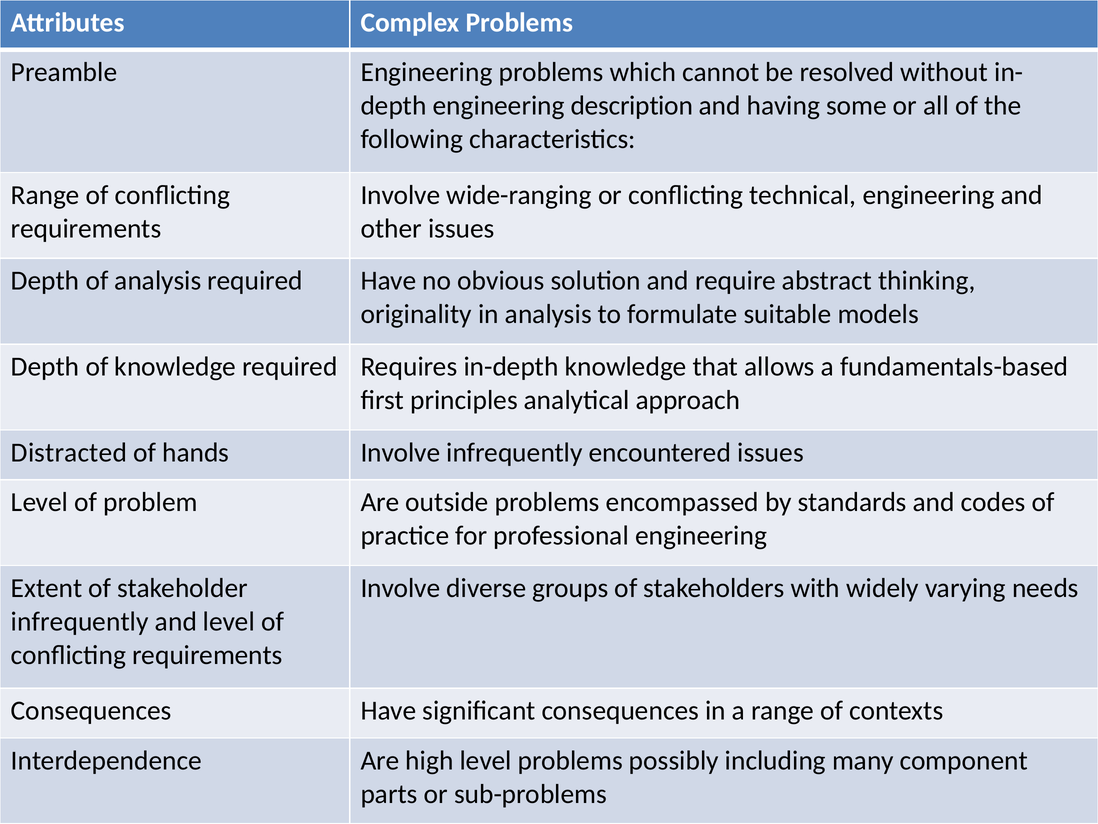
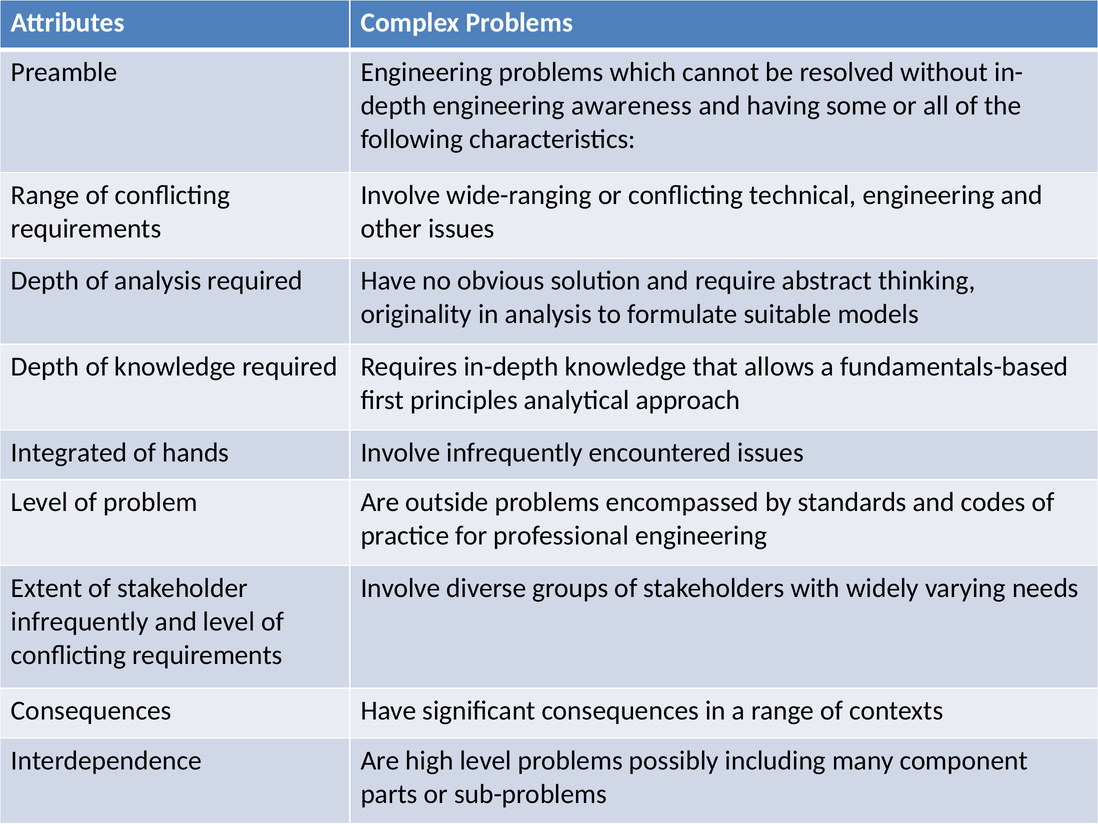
description: description -> awareness
Distracted: Distracted -> Integrated
